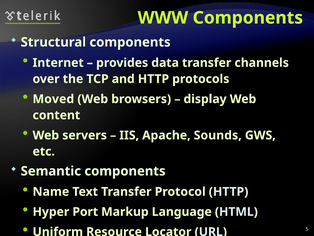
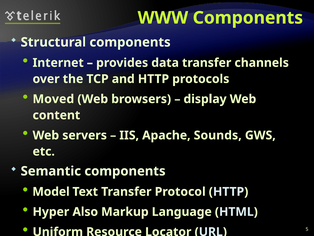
Name: Name -> Model
Port: Port -> Also
